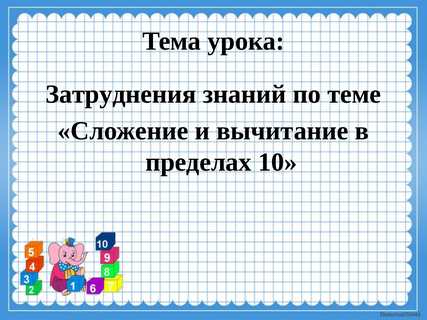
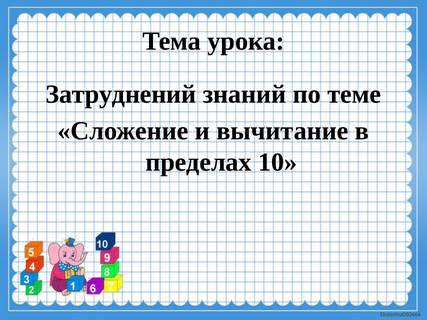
Затруднения: Затруднения -> Затруднений
